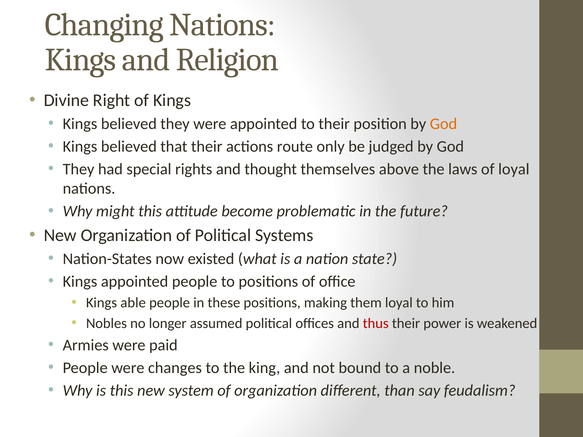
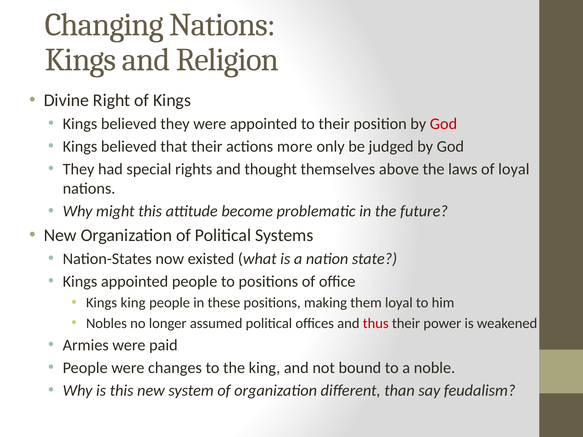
God at (443, 124) colour: orange -> red
route: route -> more
Kings able: able -> king
